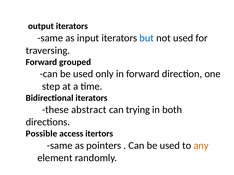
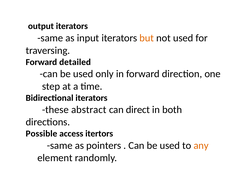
but colour: blue -> orange
grouped: grouped -> detailed
trying: trying -> direct
